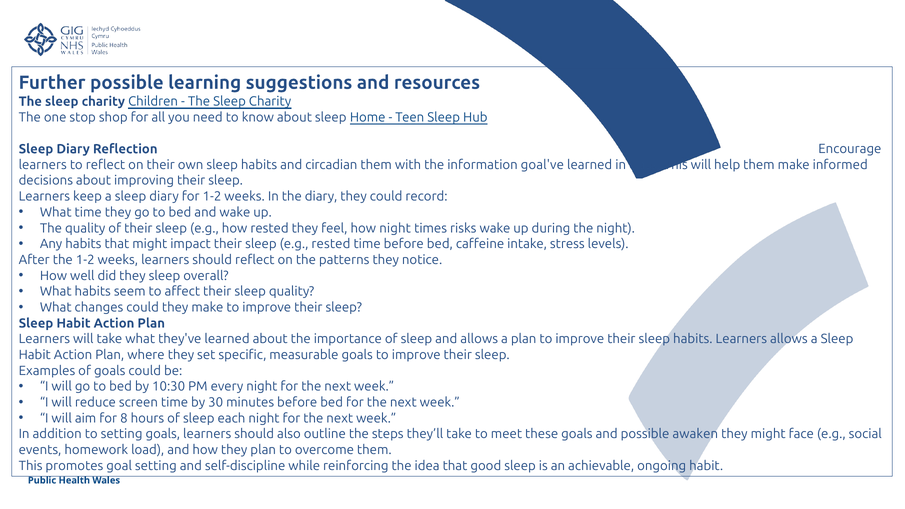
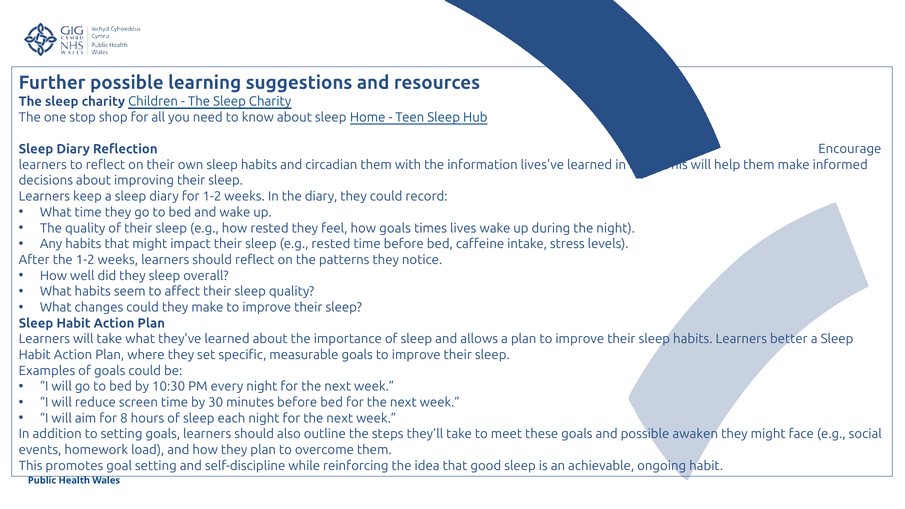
goal've: goal've -> lives've
how night: night -> goals
risks: risks -> lives
Learners allows: allows -> better
